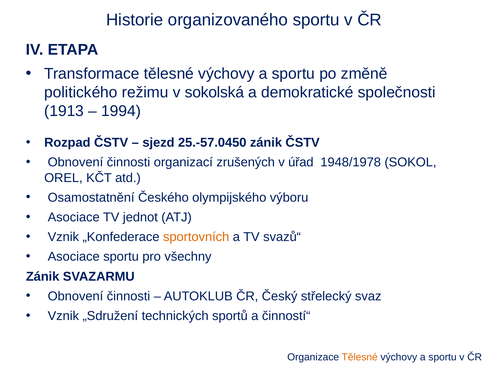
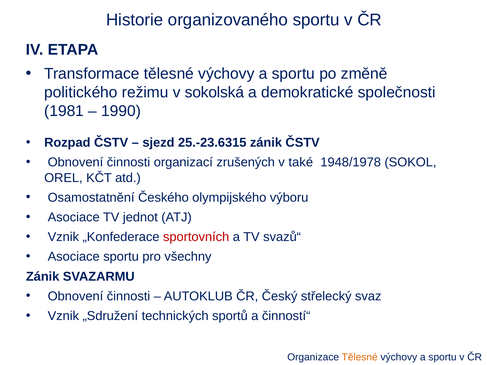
1913: 1913 -> 1981
1994: 1994 -> 1990
25.-57.0450: 25.-57.0450 -> 25.-23.6315
úřad: úřad -> také
sportovních colour: orange -> red
